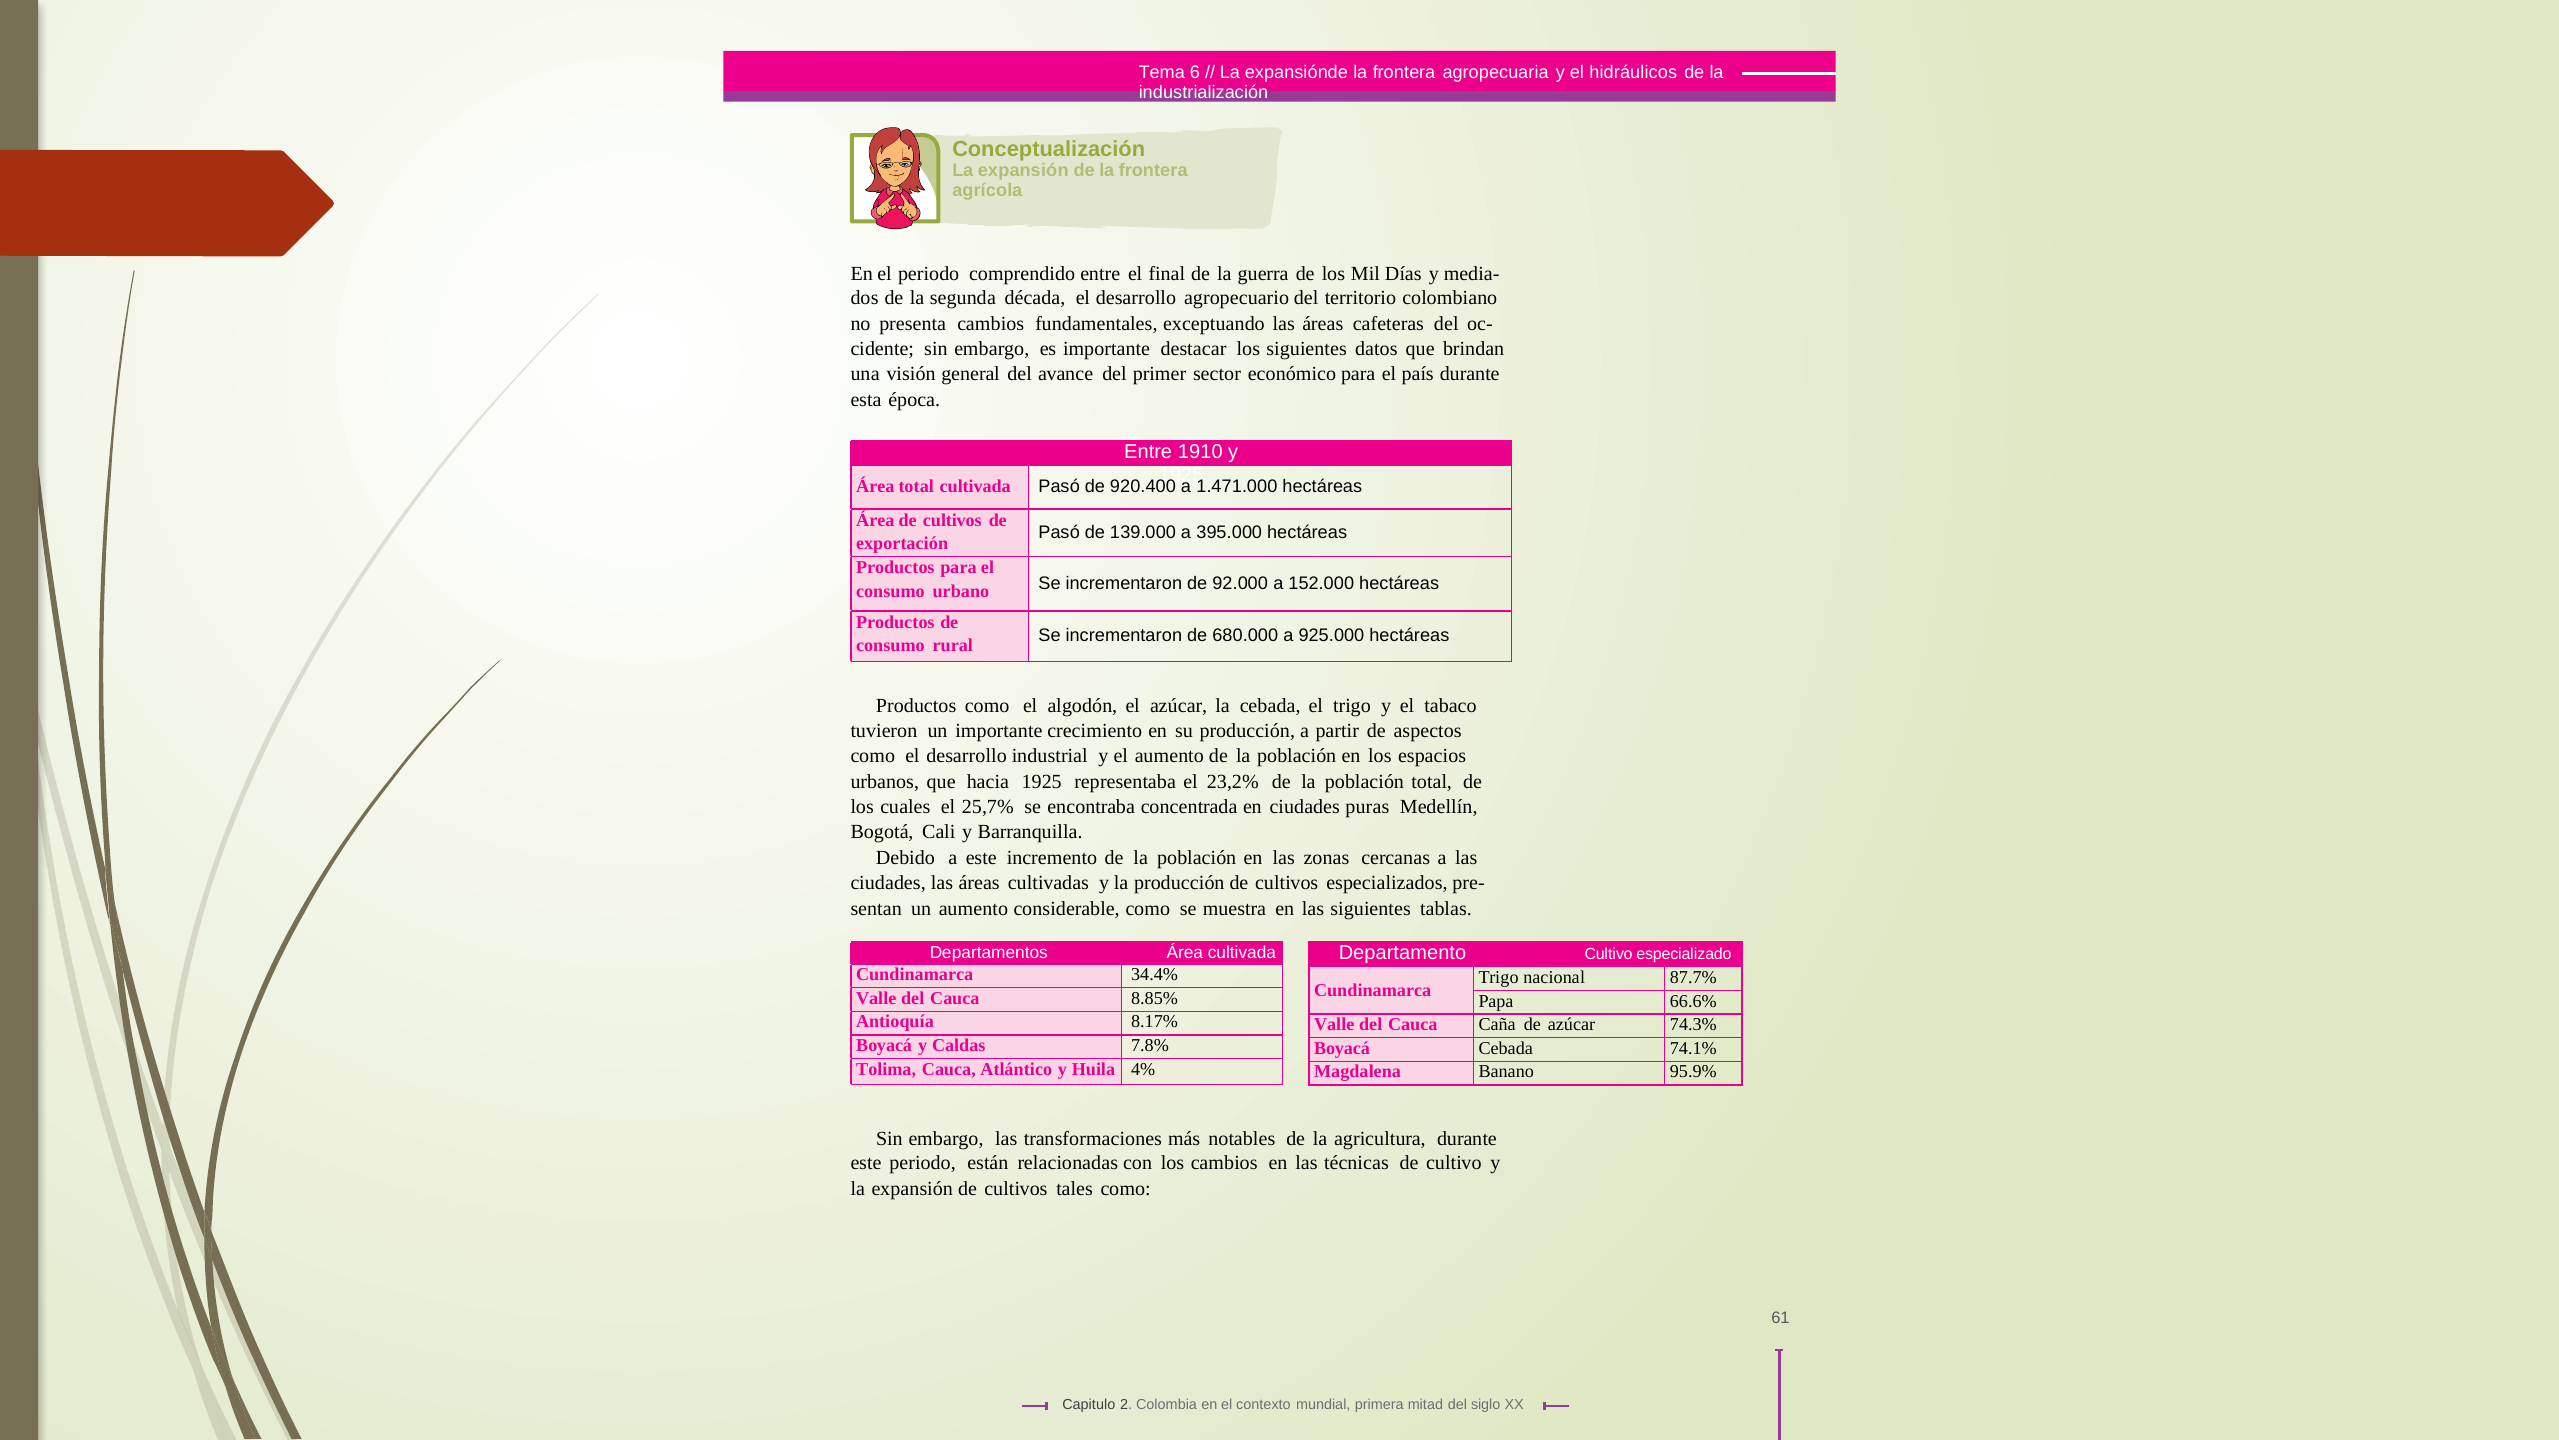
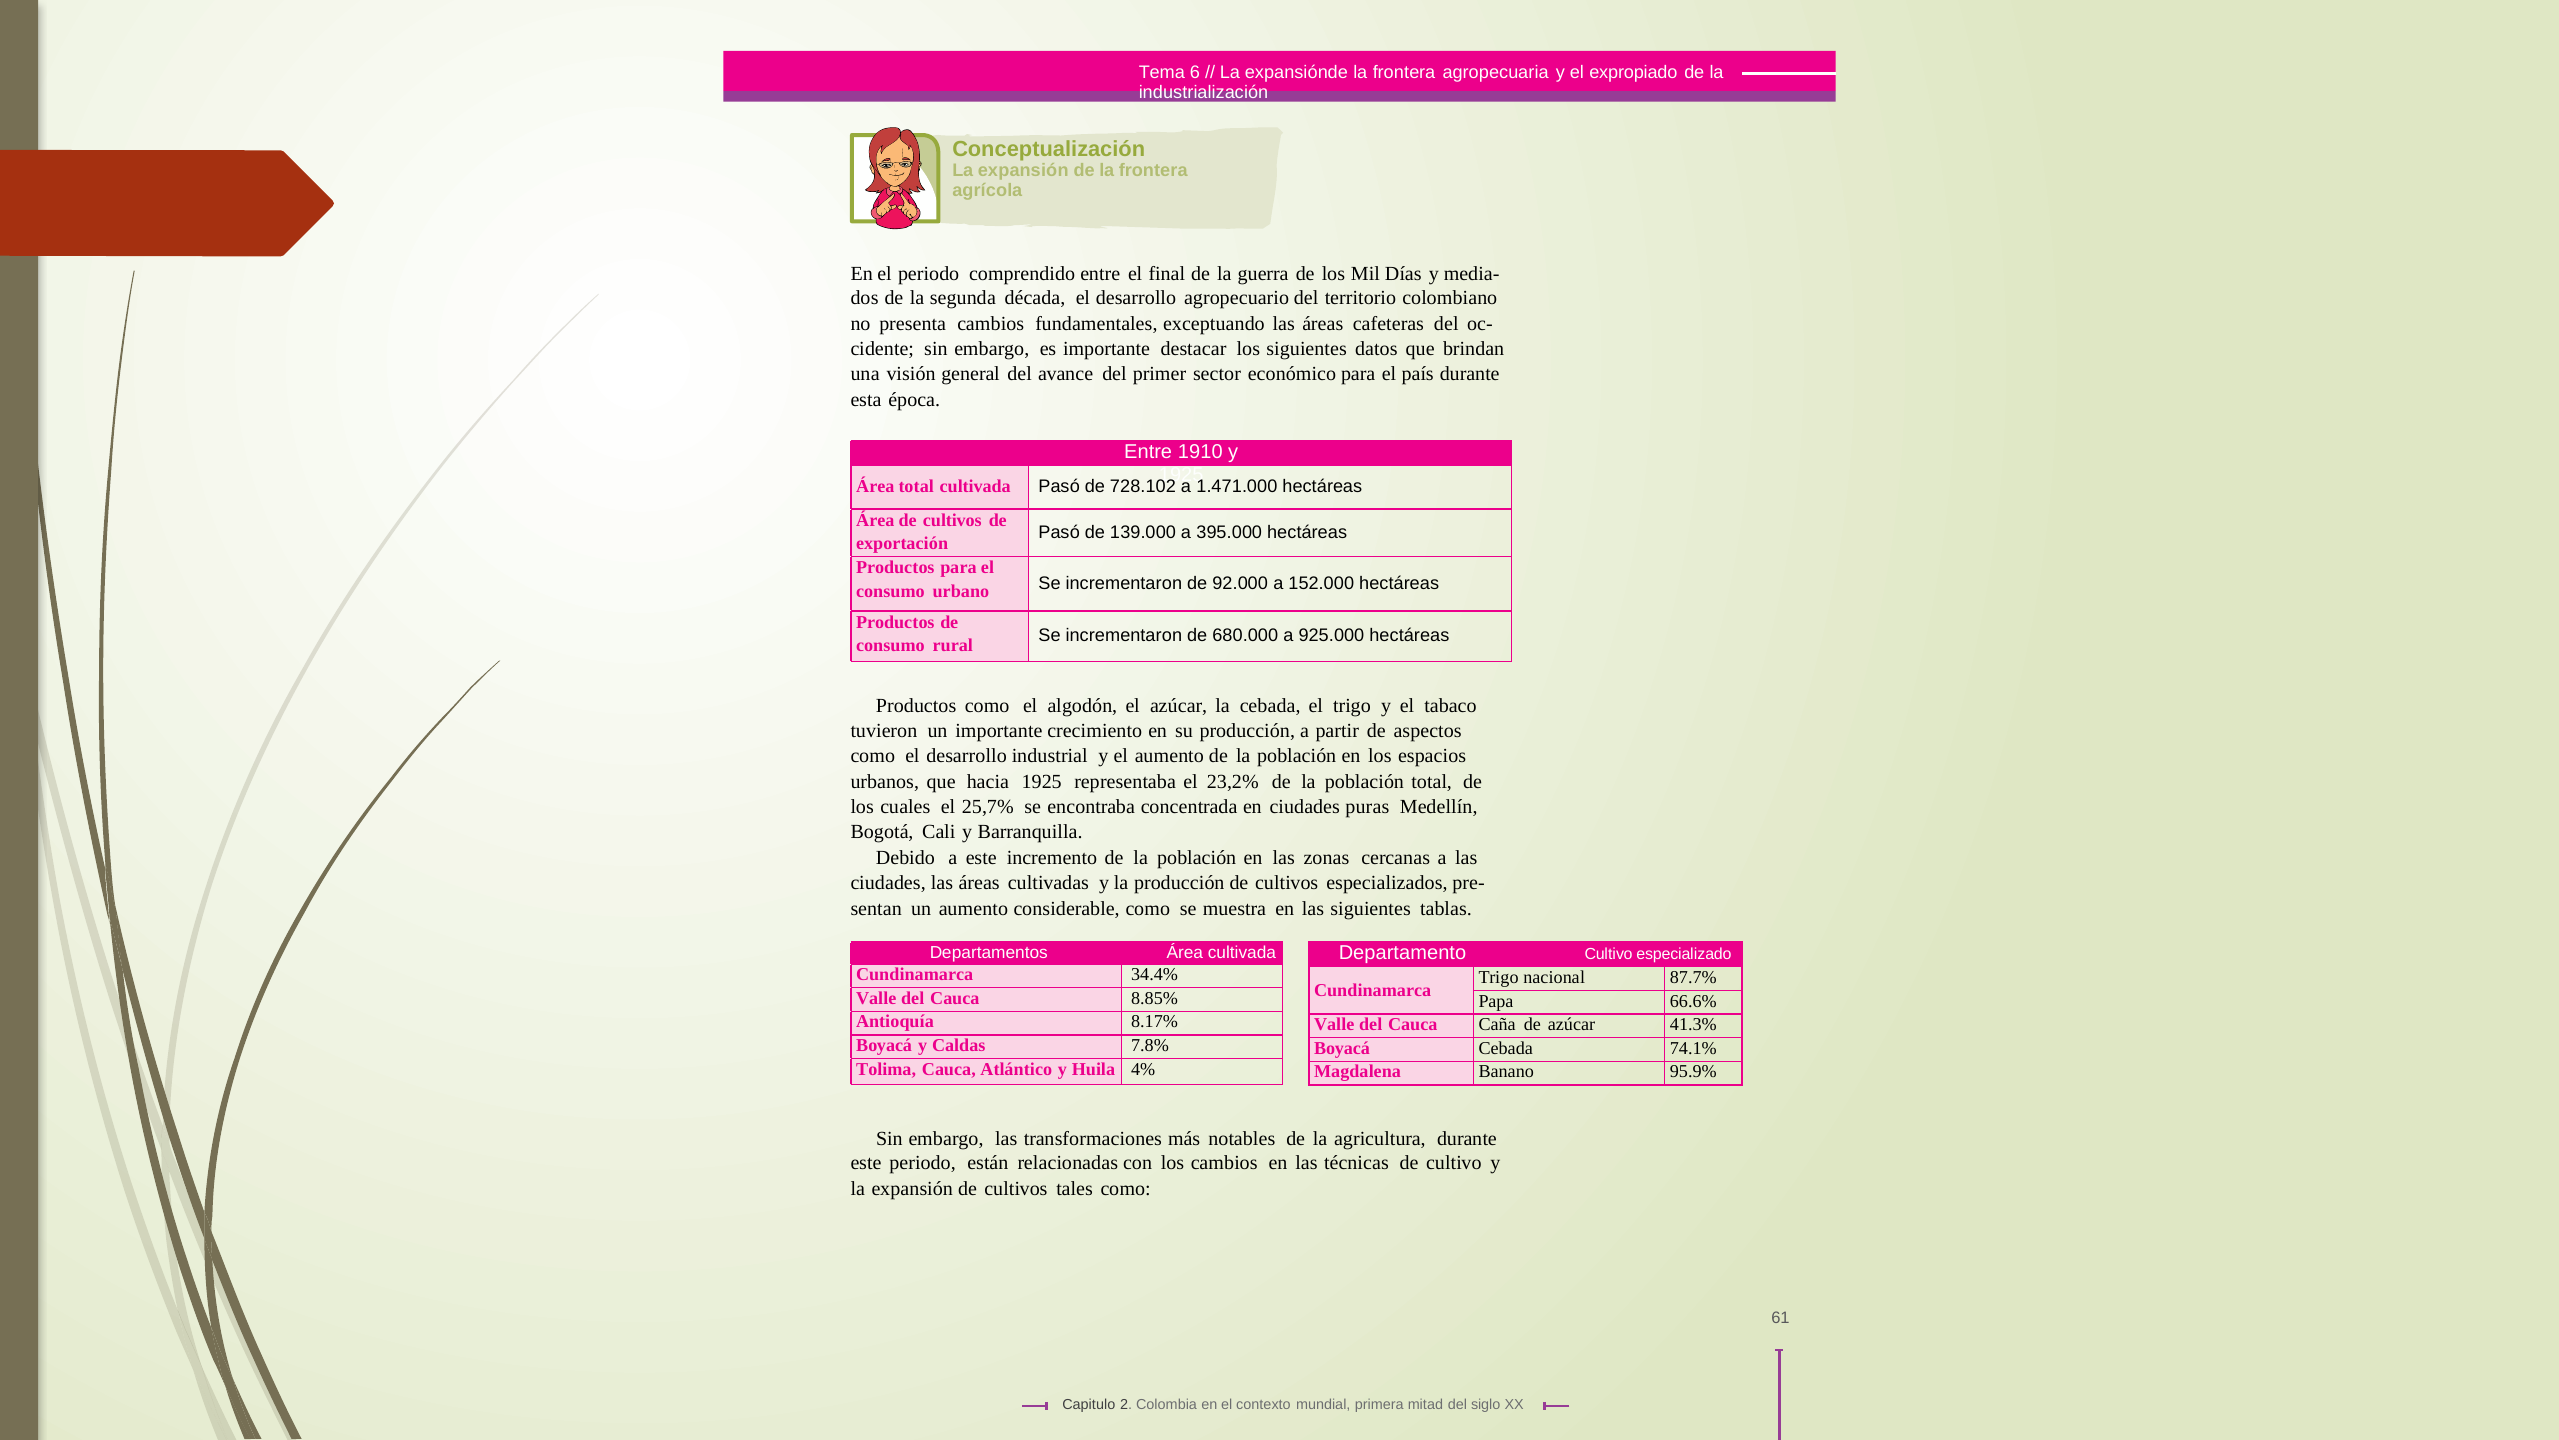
hidráulicos: hidráulicos -> expropiado
920.400: 920.400 -> 728.102
74.3%: 74.3% -> 41.3%
